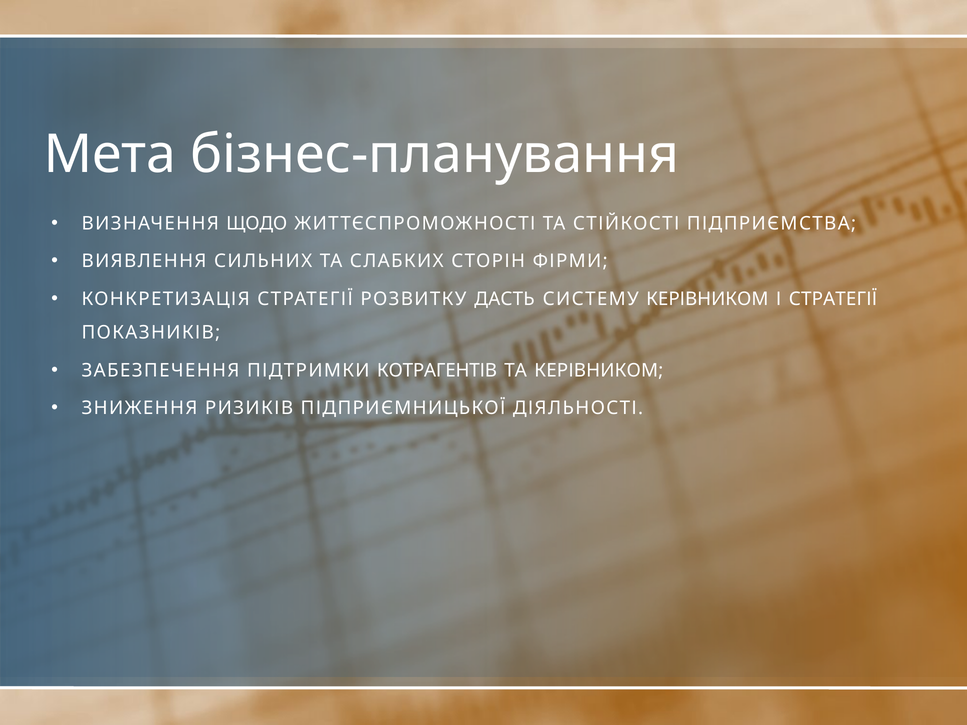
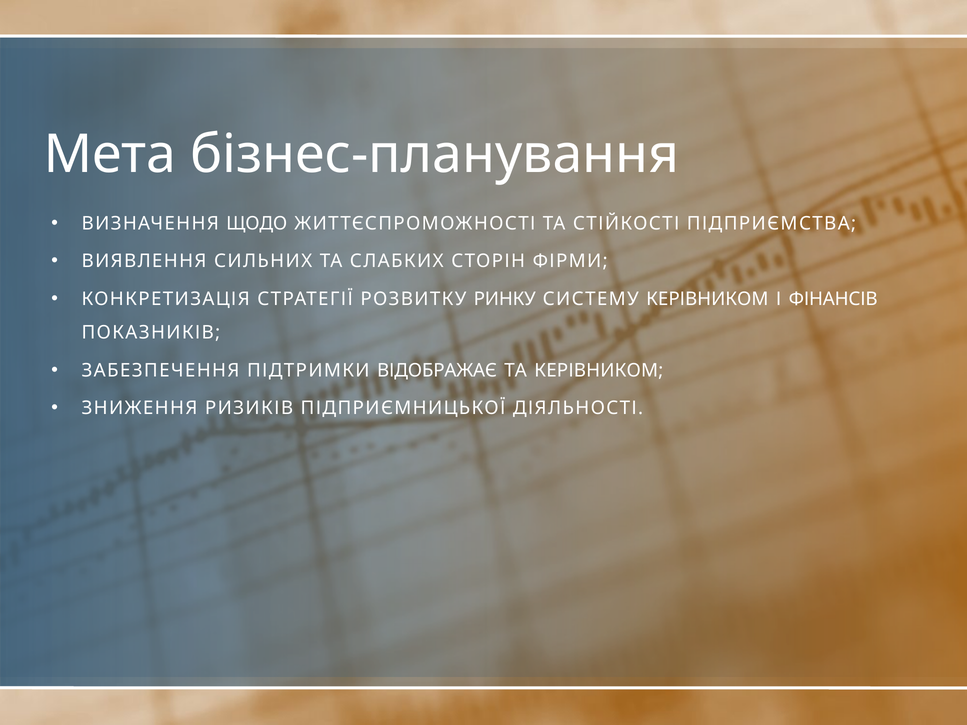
ДАСТЬ: ДАСТЬ -> РИНКУ
І СТРАТЕГІЇ: СТРАТЕГІЇ -> ФІНАНСІВ
КОТРАГЕНТІВ: КОТРАГЕНТІВ -> ВІДОБРАЖАЄ
